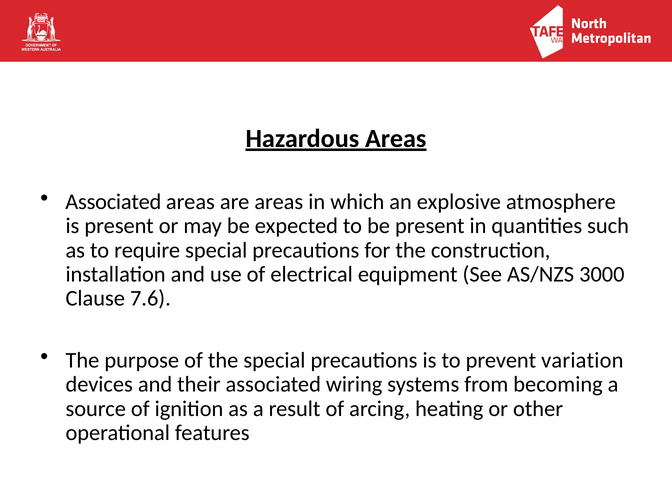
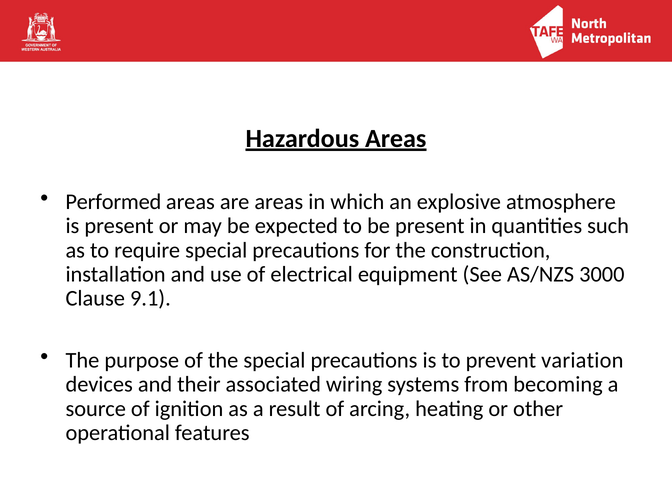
Associated at (113, 202): Associated -> Performed
7.6: 7.6 -> 9.1
